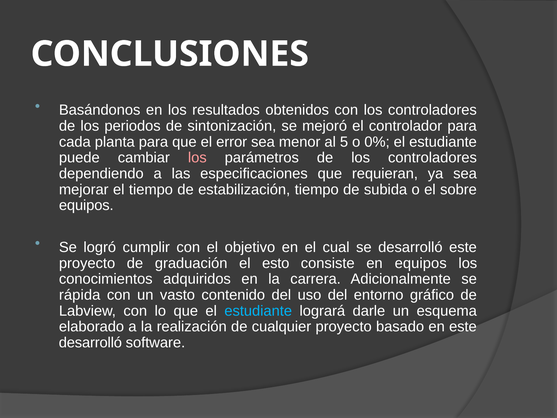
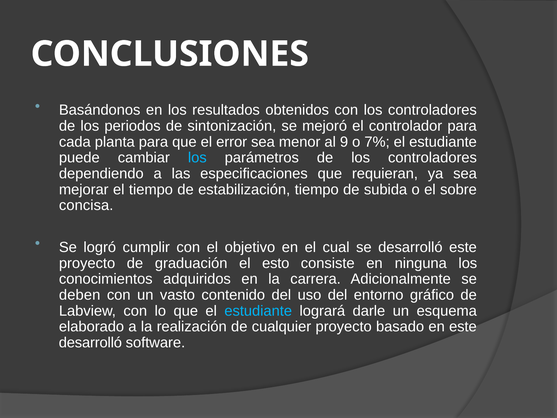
5: 5 -> 9
0%: 0% -> 7%
los at (197, 158) colour: pink -> light blue
equipos at (86, 205): equipos -> concisa
en equipos: equipos -> ninguna
rápida: rápida -> deben
